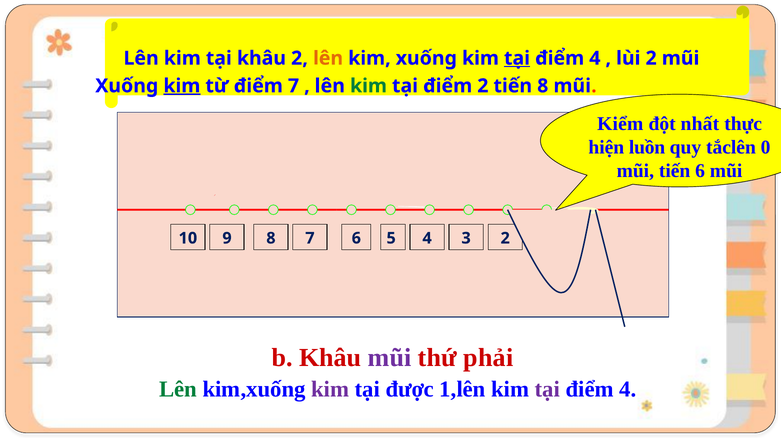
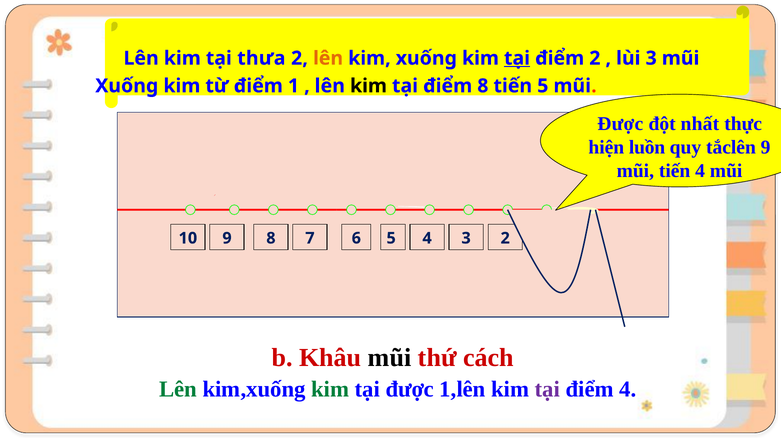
tại khâu: khâu -> thưa
4 at (595, 58): 4 -> 2
lùi 2: 2 -> 3
kim at (182, 86) underline: present -> none
điểm 7: 7 -> 1
kim at (369, 86) colour: green -> black
điểm 2: 2 -> 8
tiến 8: 8 -> 5
Kiểm at (620, 124): Kiểm -> Được
tắclên 0: 0 -> 9
tiến 6: 6 -> 4
mũi at (390, 358) colour: purple -> black
phải: phải -> cách
kim at (330, 390) colour: purple -> green
